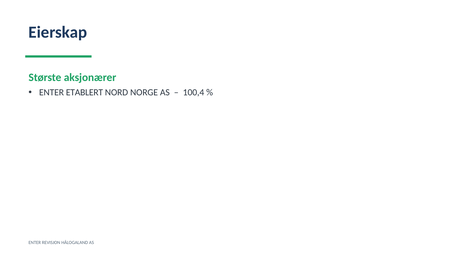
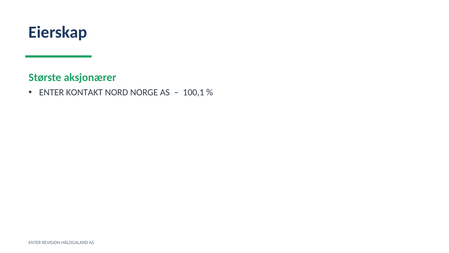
ETABLERT: ETABLERT -> KONTAKT
100,4: 100,4 -> 100,1
